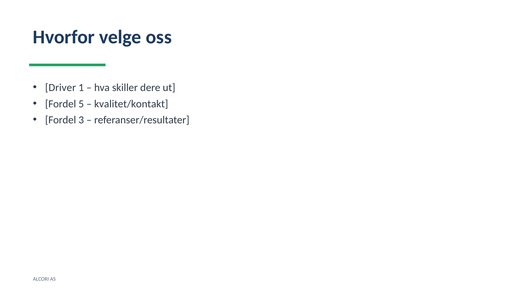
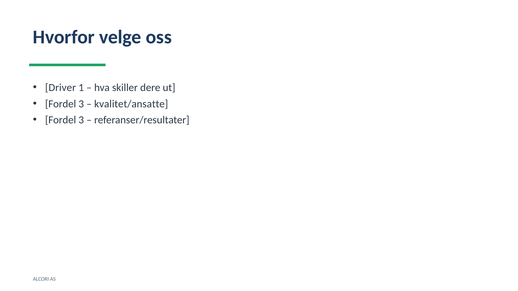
5 at (81, 104): 5 -> 3
kvalitet/kontakt: kvalitet/kontakt -> kvalitet/ansatte
